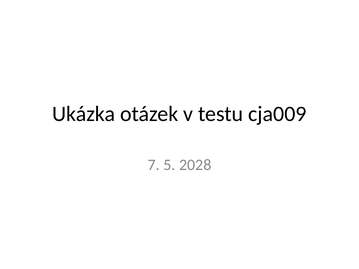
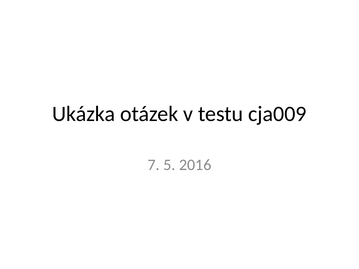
2028: 2028 -> 2016
